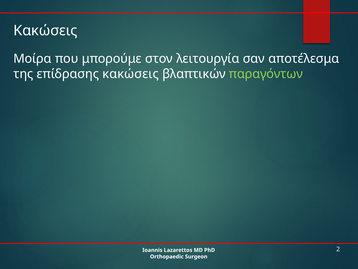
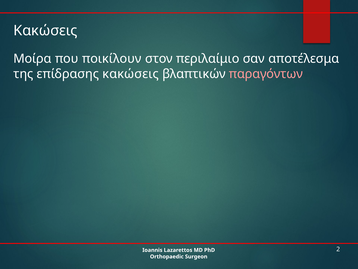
μπορούμε: μπορούμε -> ποικίλουν
λειτουργία: λειτουργία -> περιλαίμιο
παραγόντων colour: light green -> pink
